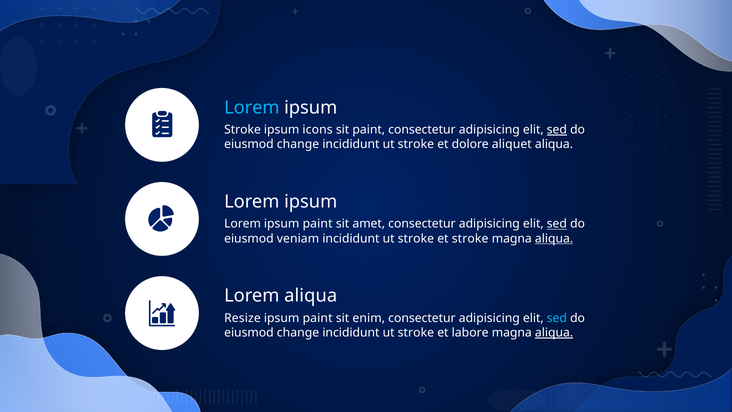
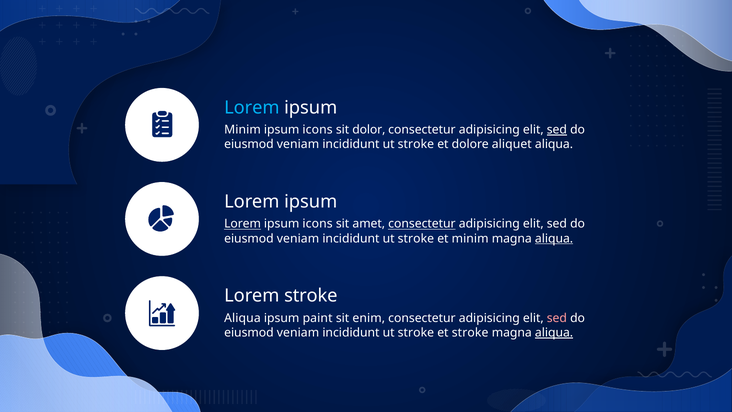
Stroke at (243, 130): Stroke -> Minim
sit paint: paint -> dolor
change at (298, 144): change -> veniam
Lorem at (243, 224) underline: none -> present
paint at (318, 224): paint -> icons
consectetur at (422, 224) underline: none -> present
sed at (557, 224) underline: present -> none
et stroke: stroke -> minim
Lorem aliqua: aliqua -> stroke
Resize at (242, 318): Resize -> Aliqua
sed at (557, 318) colour: light blue -> pink
change at (298, 332): change -> veniam
et labore: labore -> stroke
